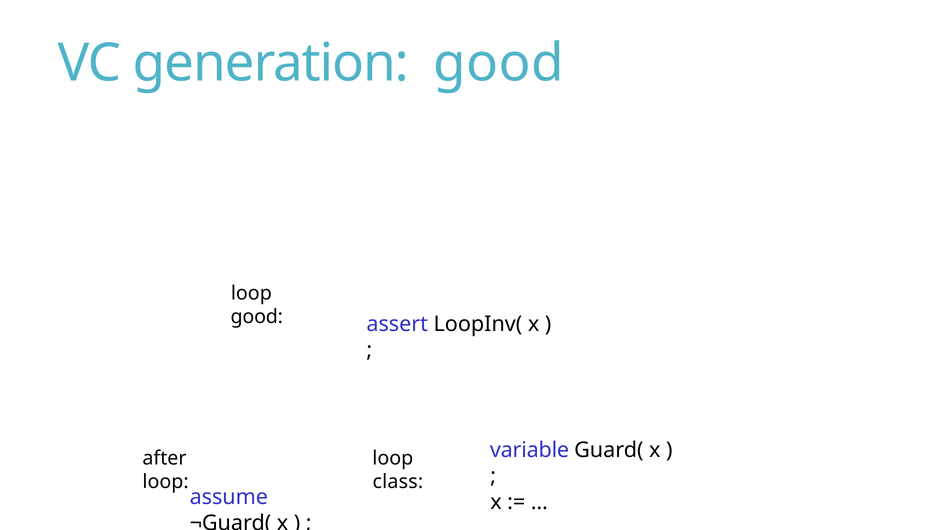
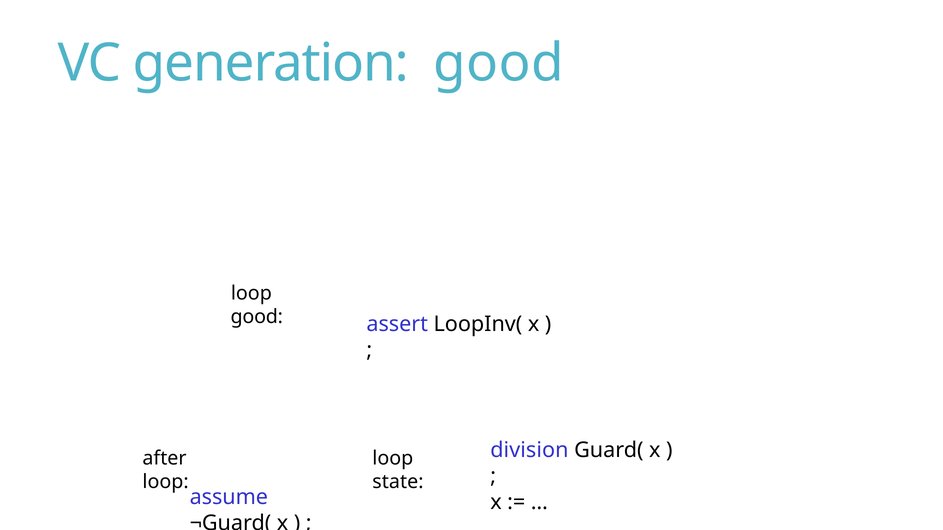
variable: variable -> division
class: class -> state
